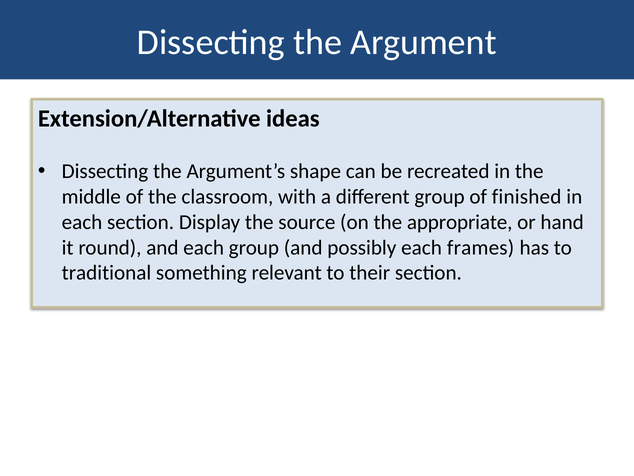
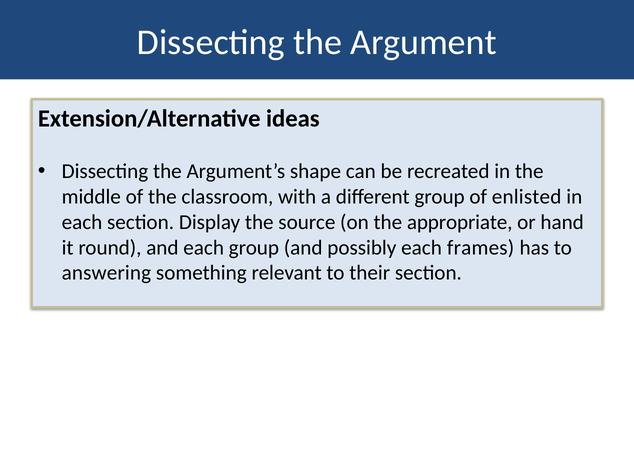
finished: finished -> enlisted
traditional: traditional -> answering
